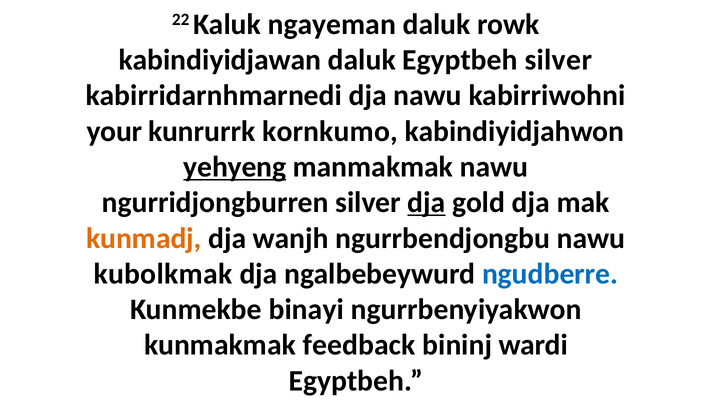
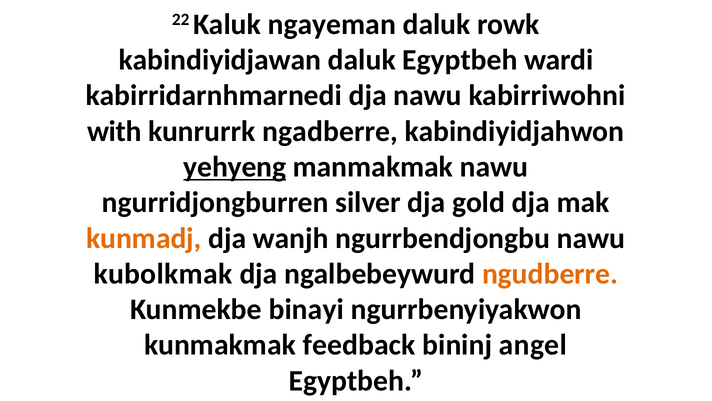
Egyptbeh silver: silver -> wardi
your: your -> with
kornkumo: kornkumo -> ngadberre
dja at (427, 202) underline: present -> none
ngudberre colour: blue -> orange
wardi: wardi -> angel
